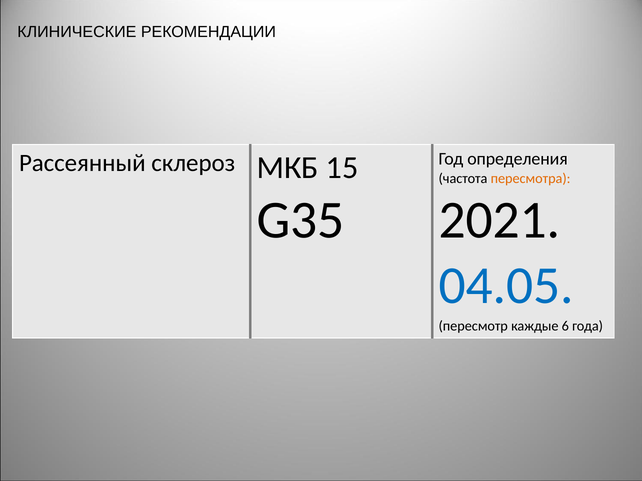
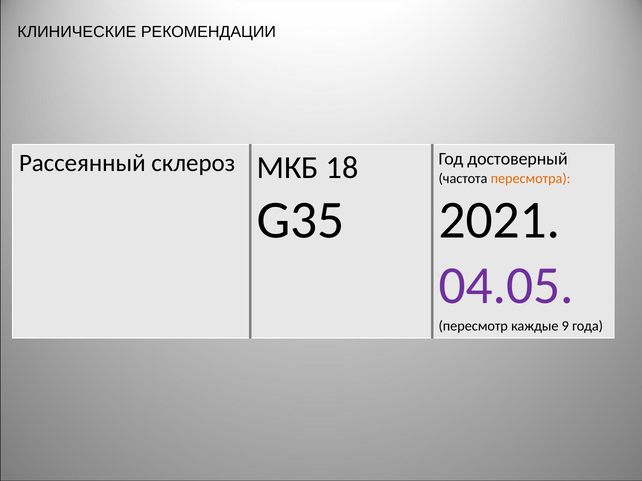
определения: определения -> достоверный
15: 15 -> 18
04.05 colour: blue -> purple
6: 6 -> 9
